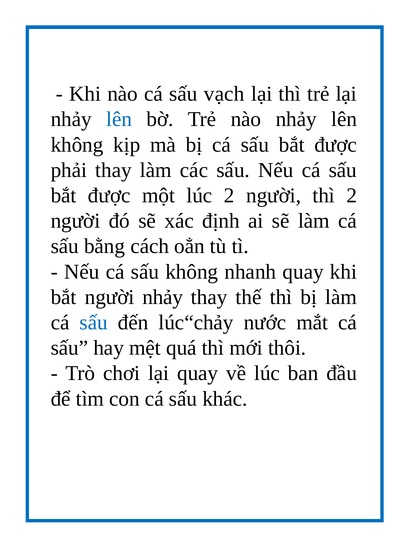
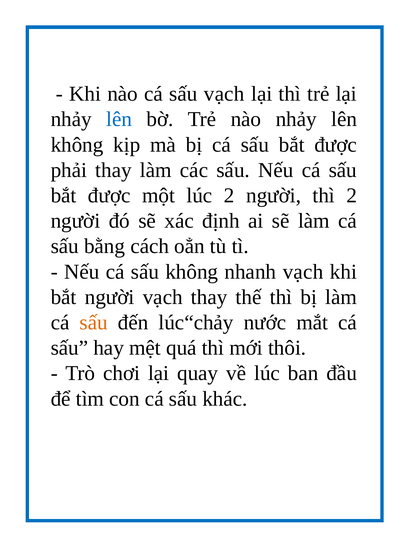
nhanh quay: quay -> vạch
người nhảy: nhảy -> vạch
sấu at (94, 323) colour: blue -> orange
